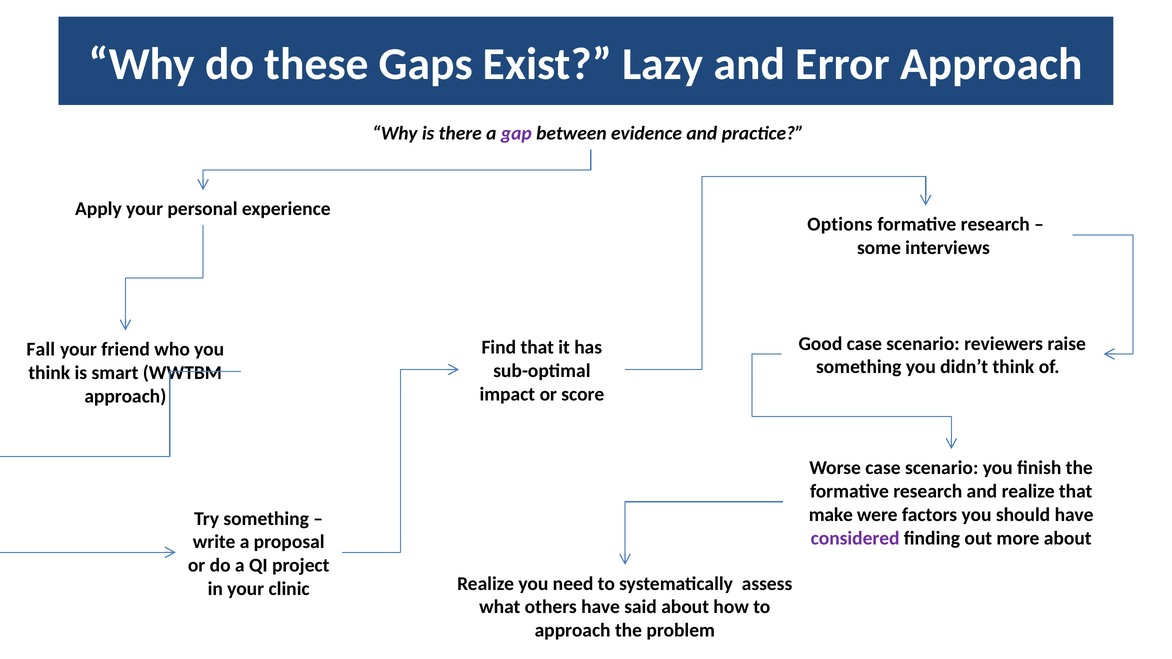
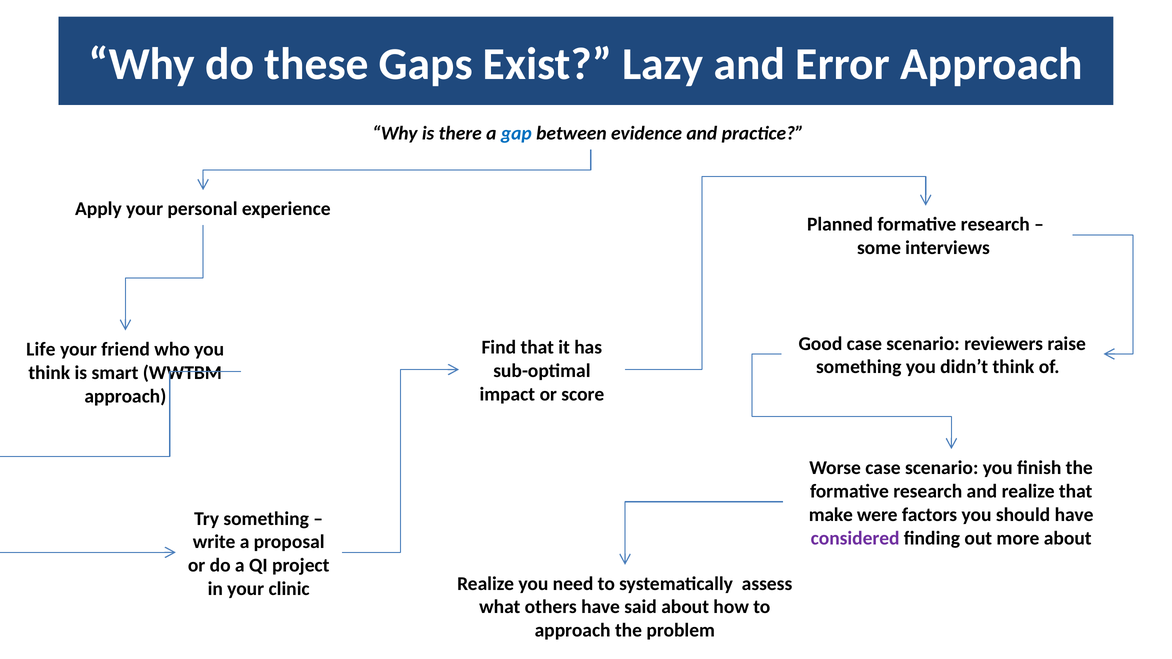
gap colour: purple -> blue
Options: Options -> Planned
Fall: Fall -> Life
